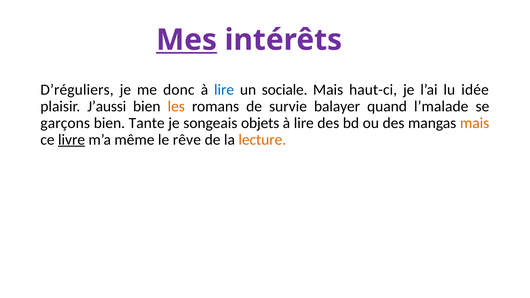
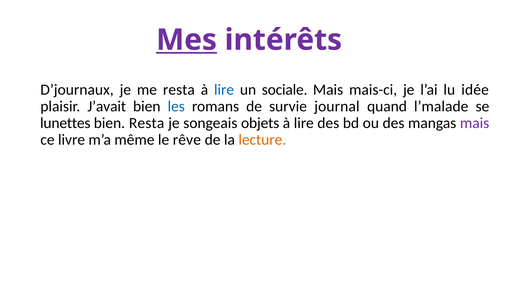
D’réguliers: D’réguliers -> D’journaux
me donc: donc -> resta
haut-ci: haut-ci -> mais-ci
J’aussi: J’aussi -> J’avait
les colour: orange -> blue
balayer: balayer -> journal
garçons: garçons -> lunettes
bien Tante: Tante -> Resta
mais at (475, 123) colour: orange -> purple
livre underline: present -> none
